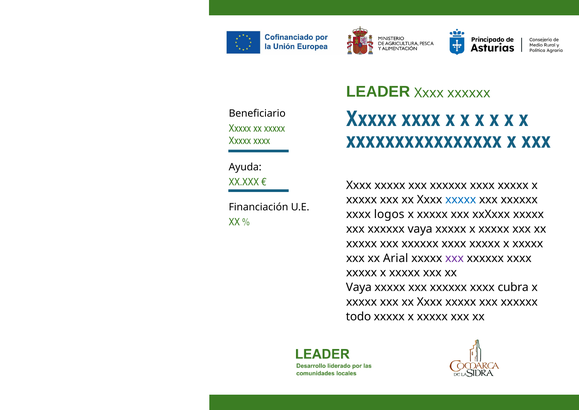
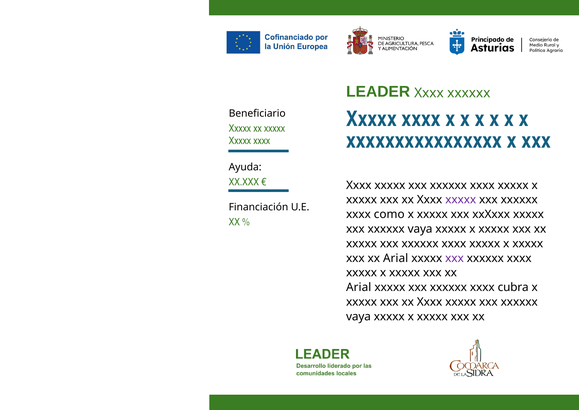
xxxxx at (461, 199) colour: blue -> purple
logos: logos -> como
Vaya at (359, 287): Vaya -> Arial
todo at (359, 316): todo -> vaya
